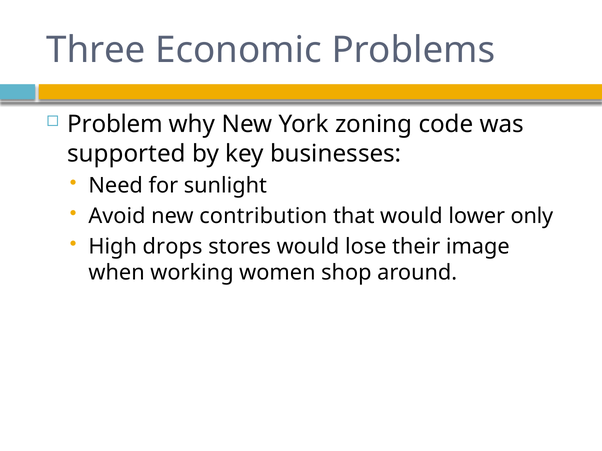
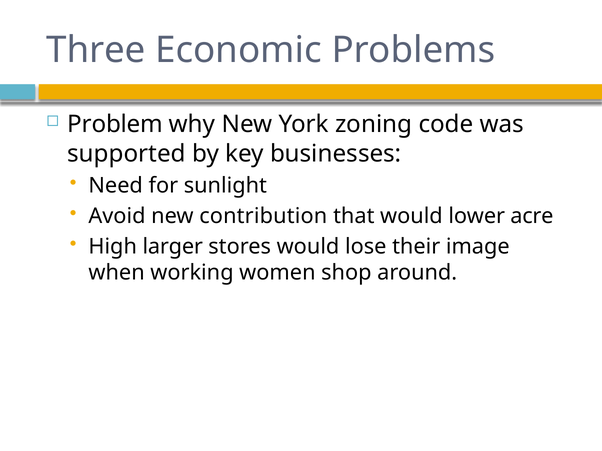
only: only -> acre
drops: drops -> larger
